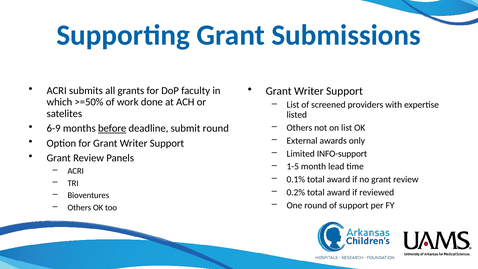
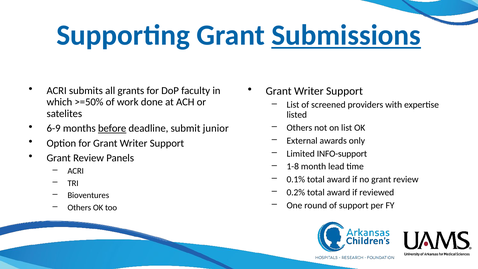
Submissions underline: none -> present
submit round: round -> junior
1-5: 1-5 -> 1-8
